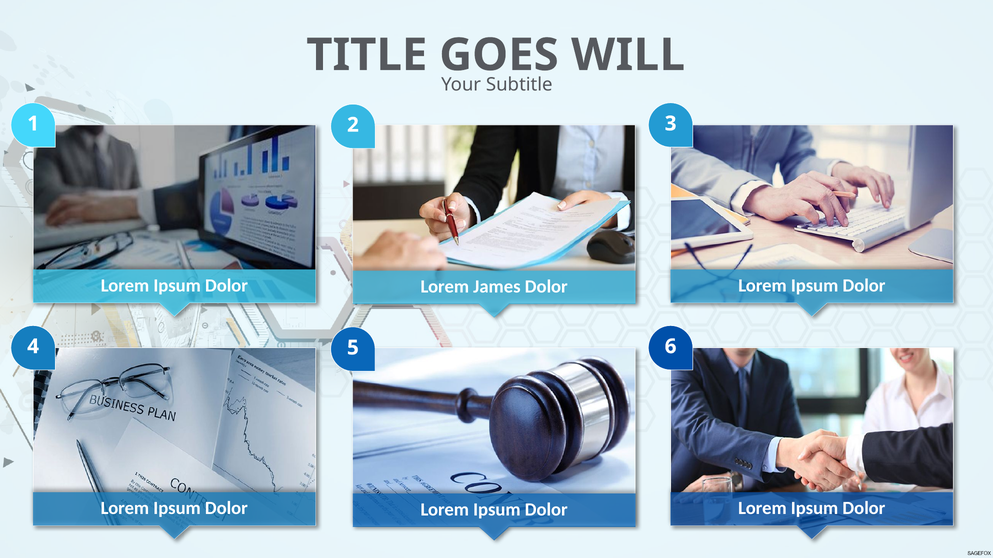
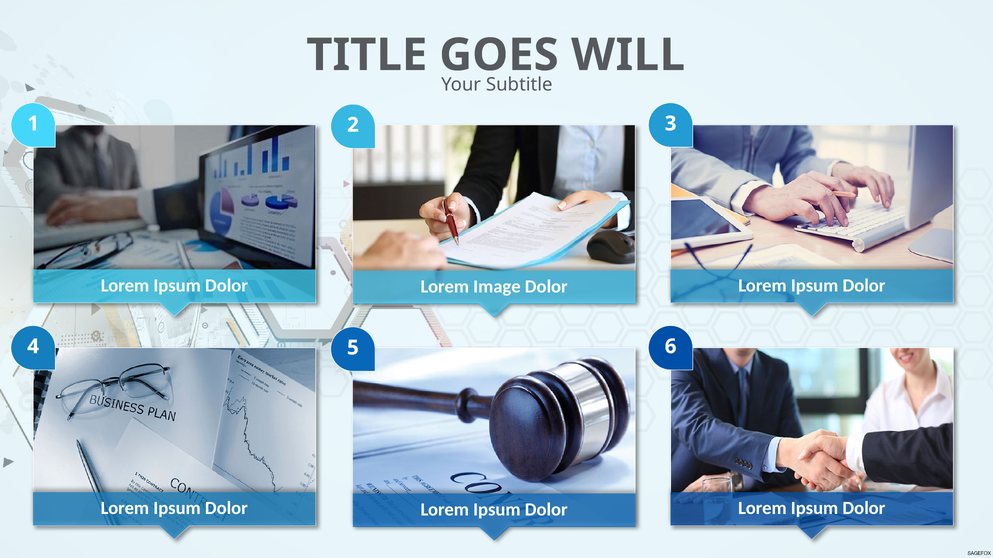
James: James -> Image
